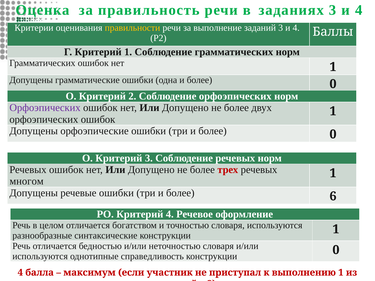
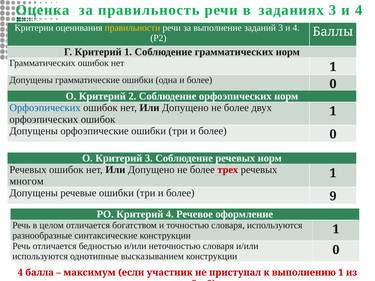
Орфоэпических at (45, 108) colour: purple -> blue
6: 6 -> 9
справедливость: справедливость -> высказыванием
